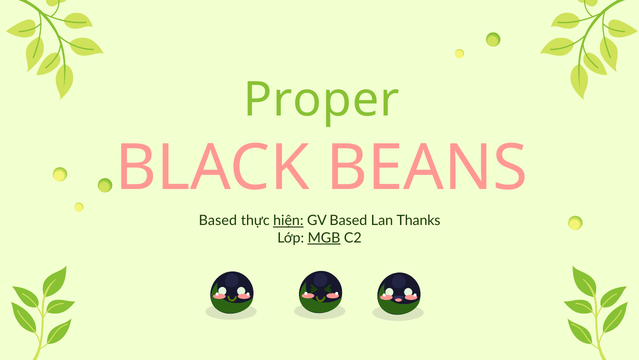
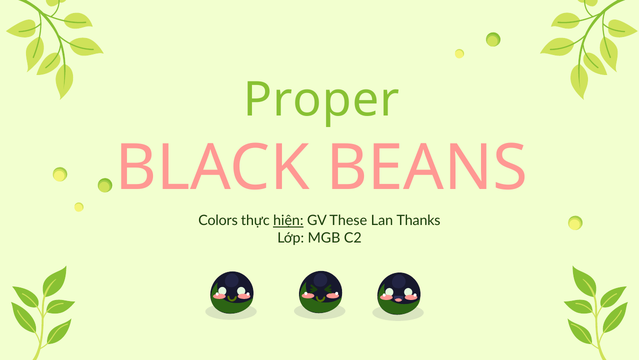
Based at (218, 220): Based -> Colors
GV Based: Based -> These
MGB underline: present -> none
